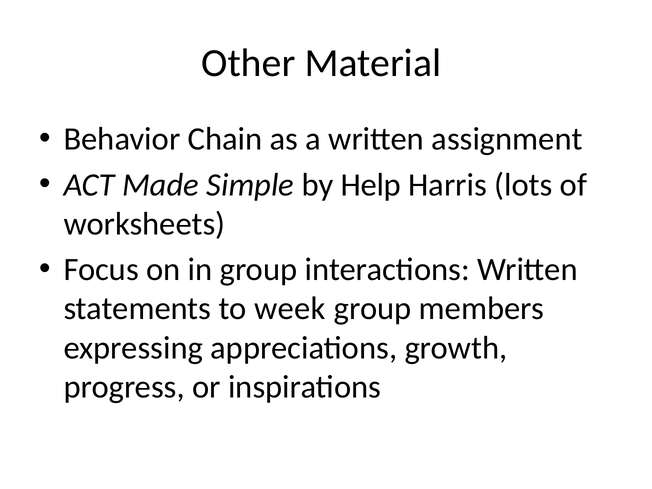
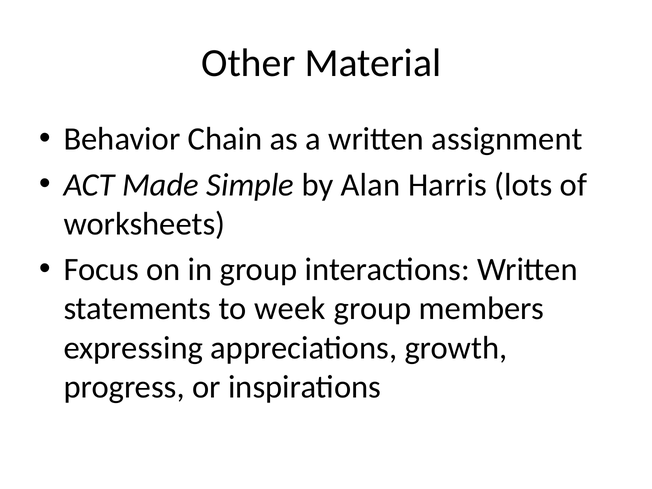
Help: Help -> Alan
